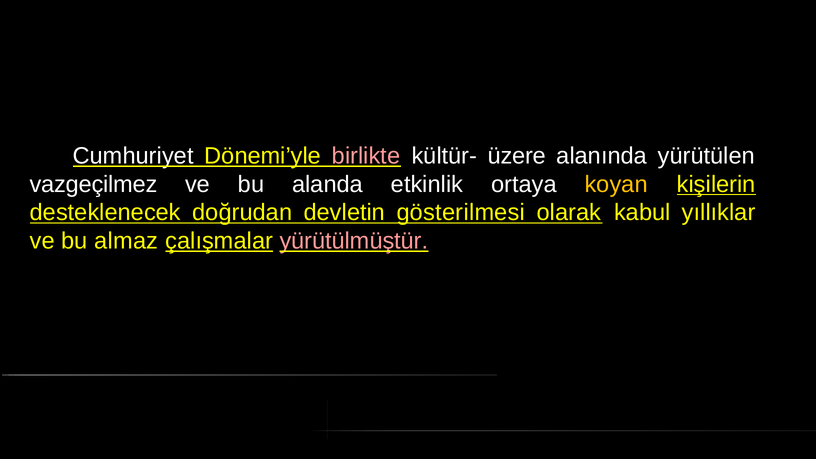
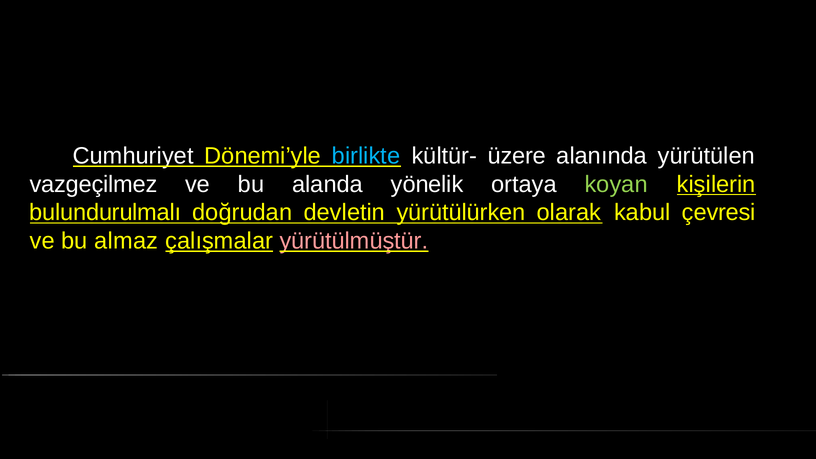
birlikte colour: pink -> light blue
etkinlik: etkinlik -> yönelik
koyan colour: yellow -> light green
desteklenecek: desteklenecek -> bulundurulmalı
gösterilmesi: gösterilmesi -> yürütülürken
yıllıklar: yıllıklar -> çevresi
